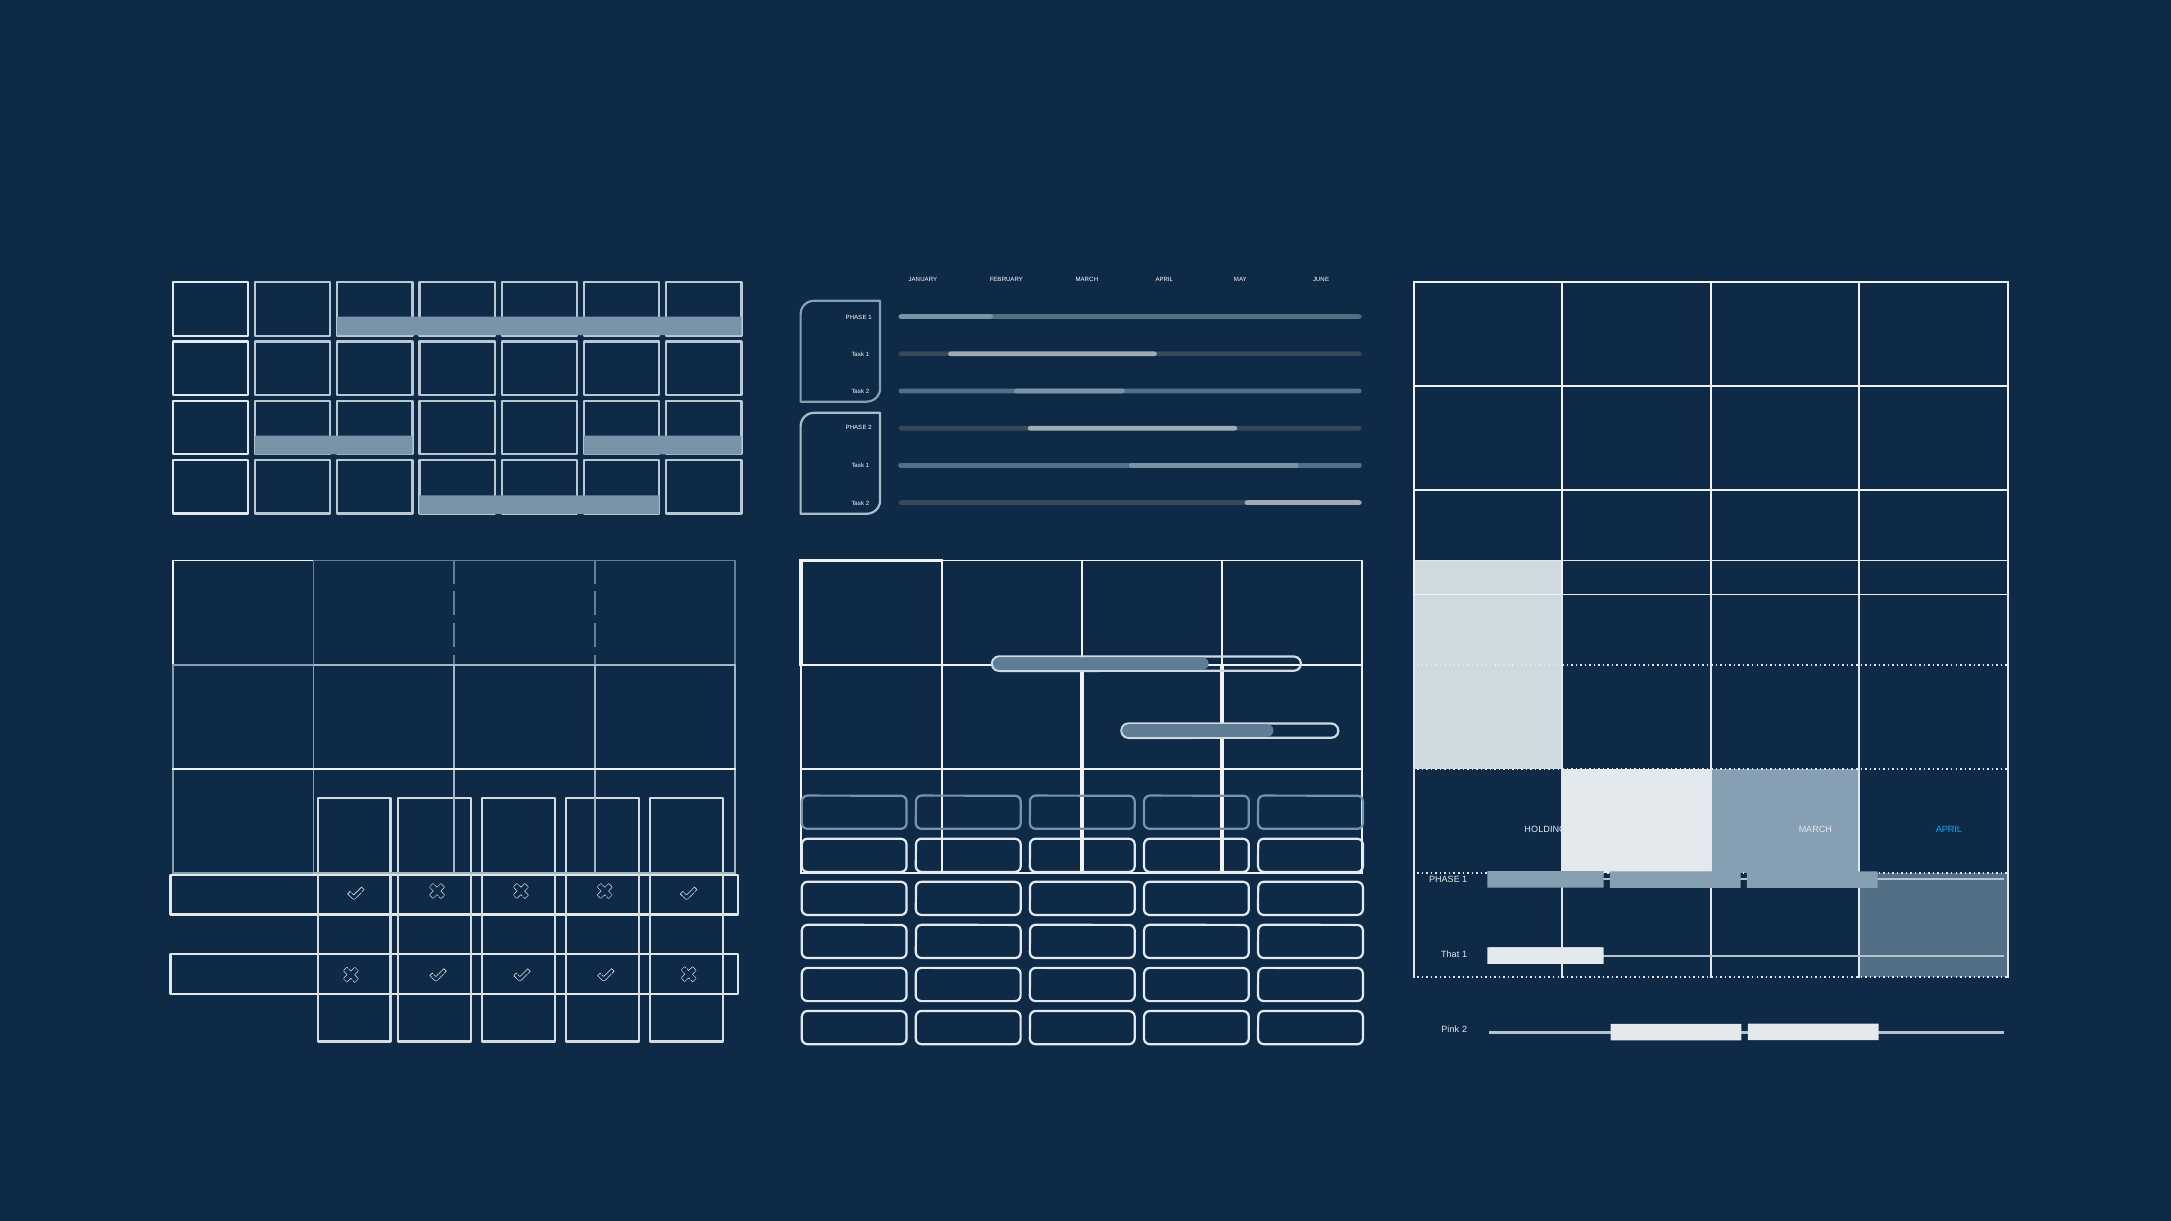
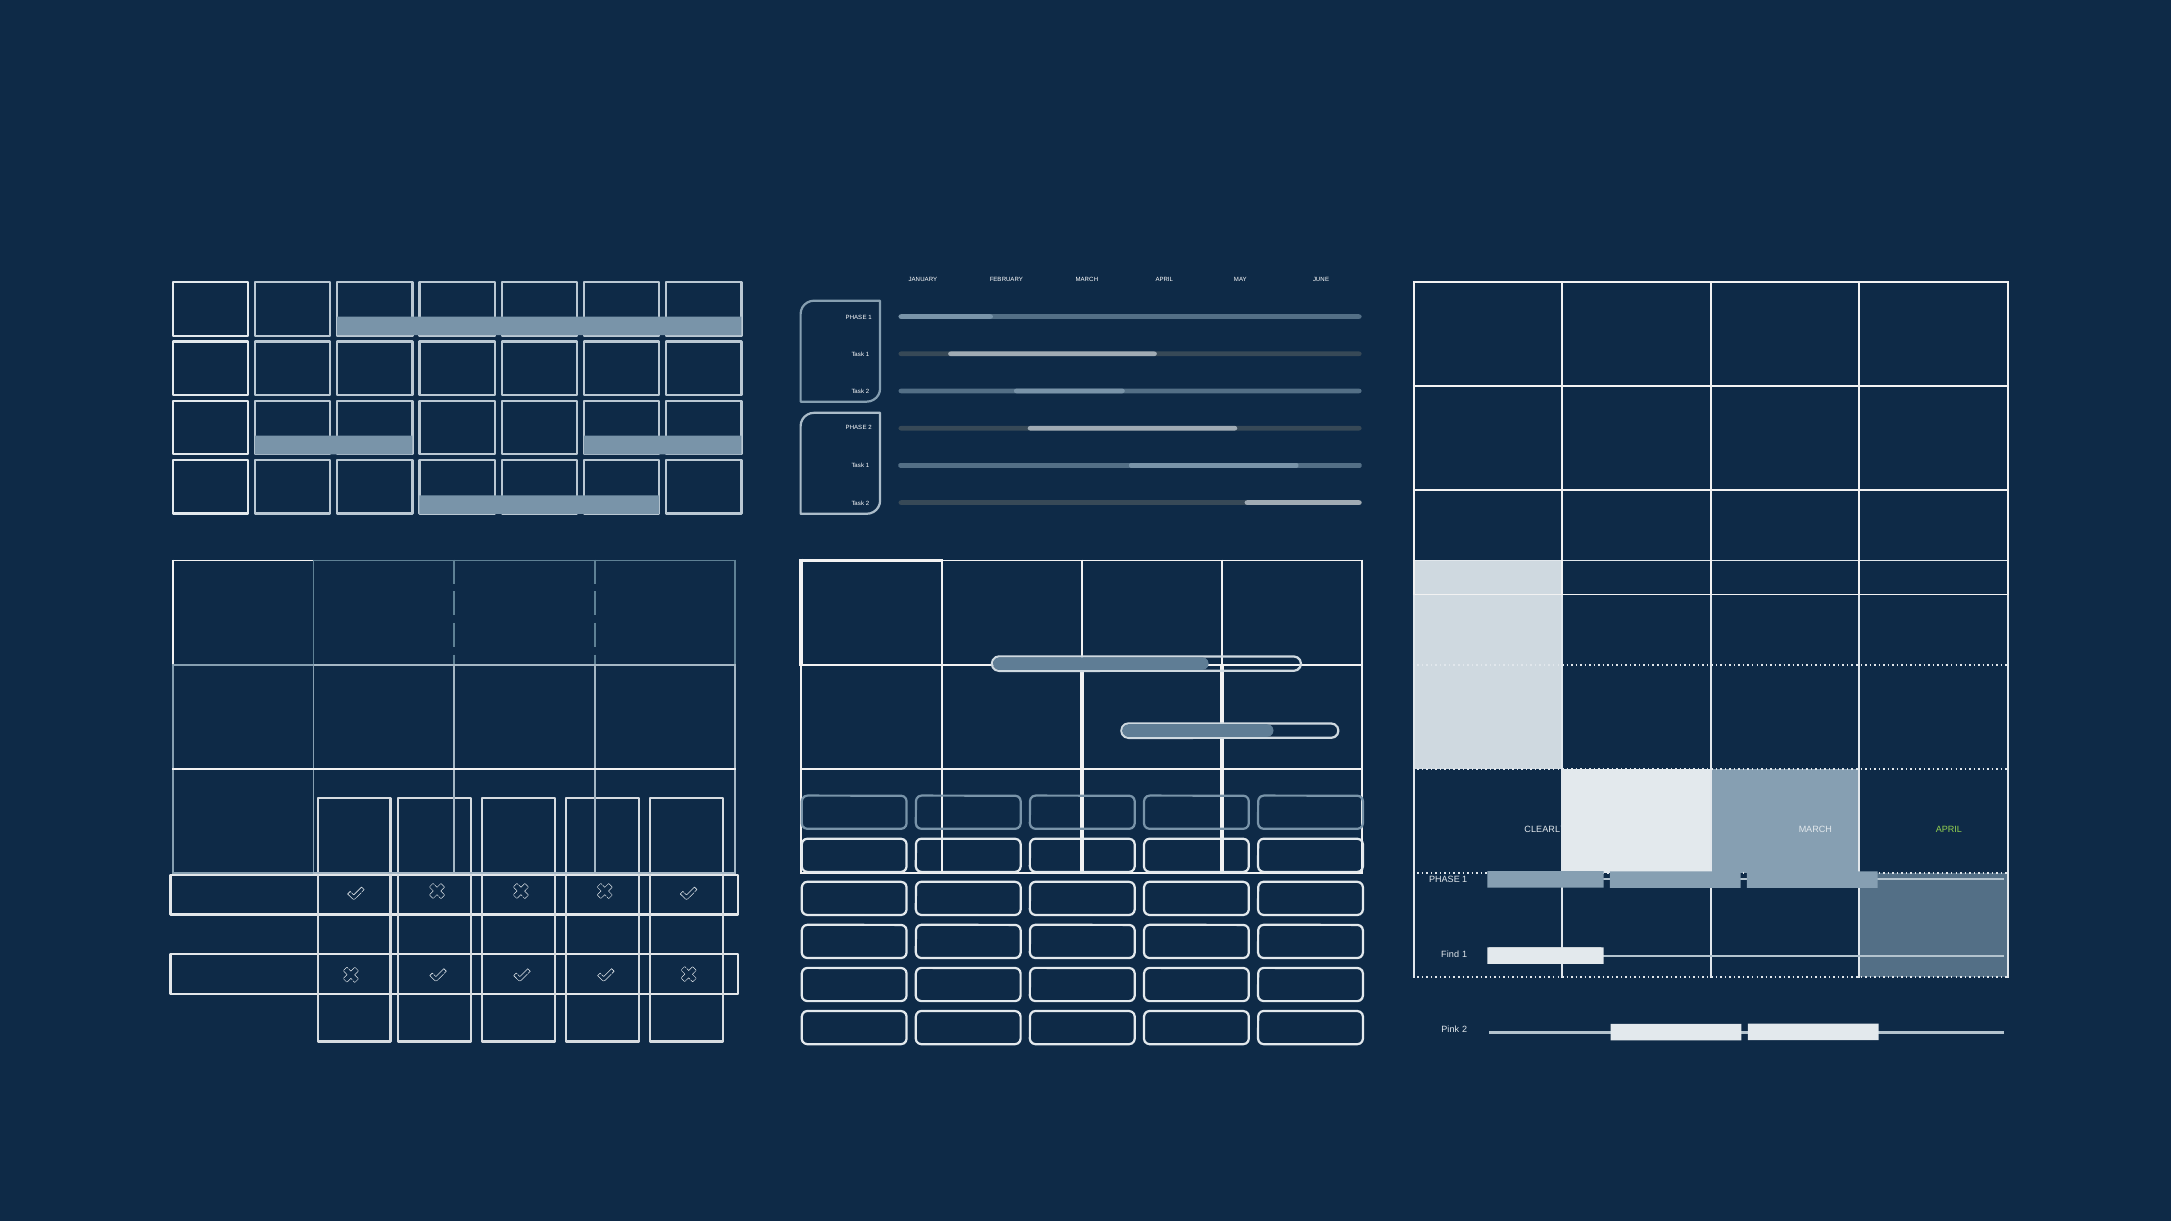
HOLDING: HOLDING -> CLEARLY
APRIL at (1949, 830) colour: light blue -> light green
That: That -> Find
